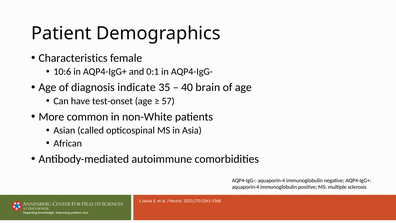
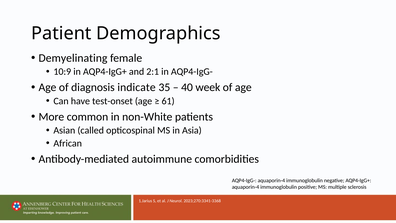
Characteristics: Characteristics -> Demyelinating
10:6: 10:6 -> 10:9
0:1: 0:1 -> 2:1
brain: brain -> week
57: 57 -> 61
